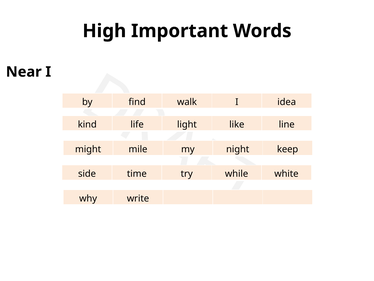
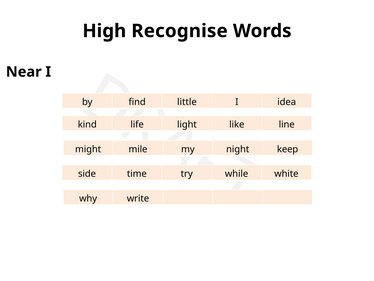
Important: Important -> Recognise
walk: walk -> little
